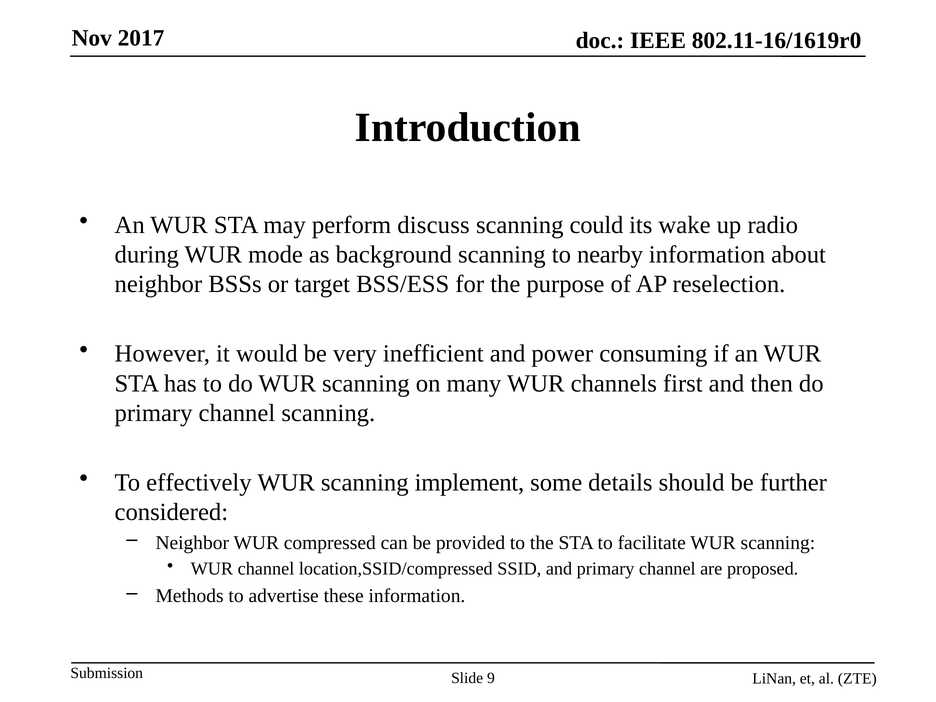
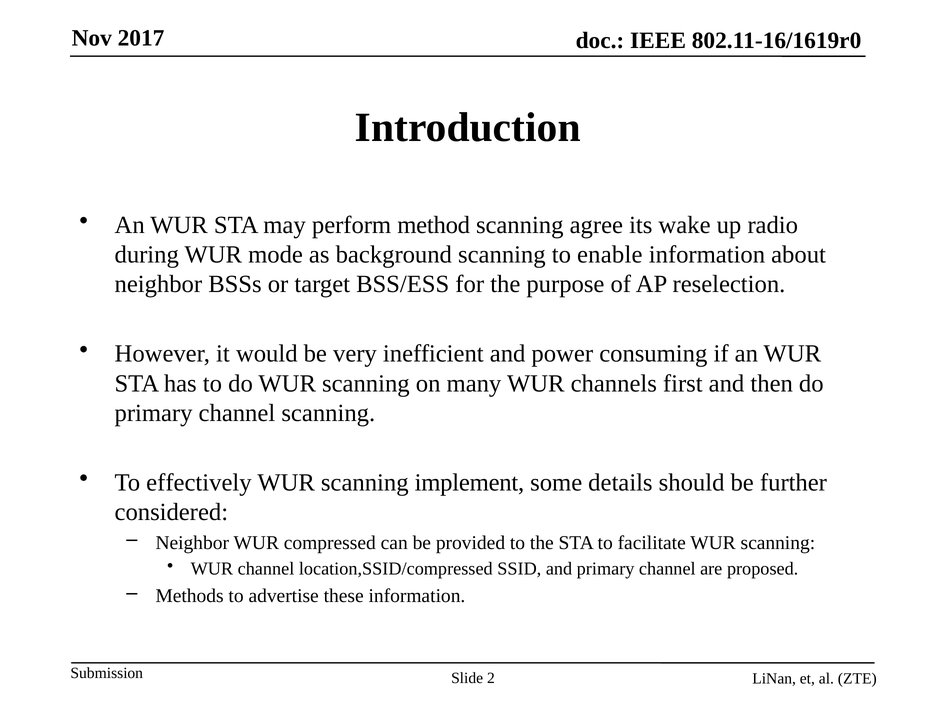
discuss: discuss -> method
could: could -> agree
nearby: nearby -> enable
9: 9 -> 2
